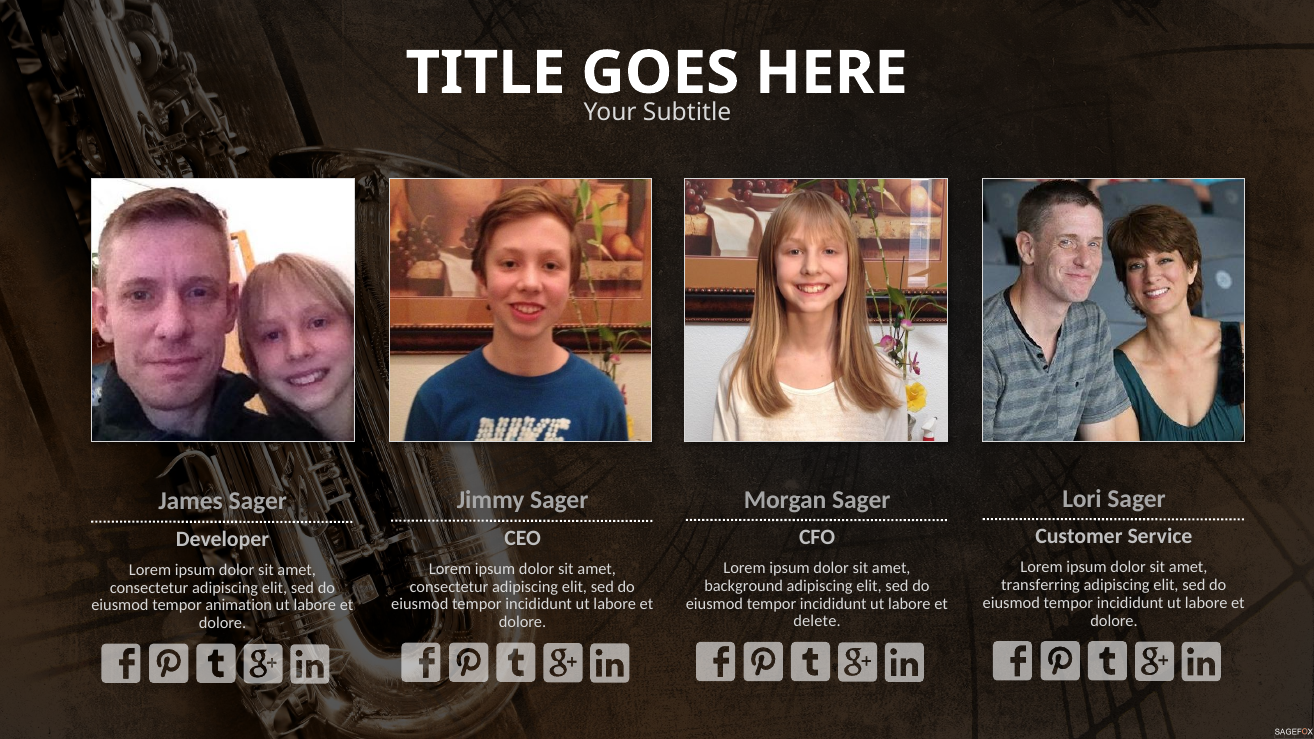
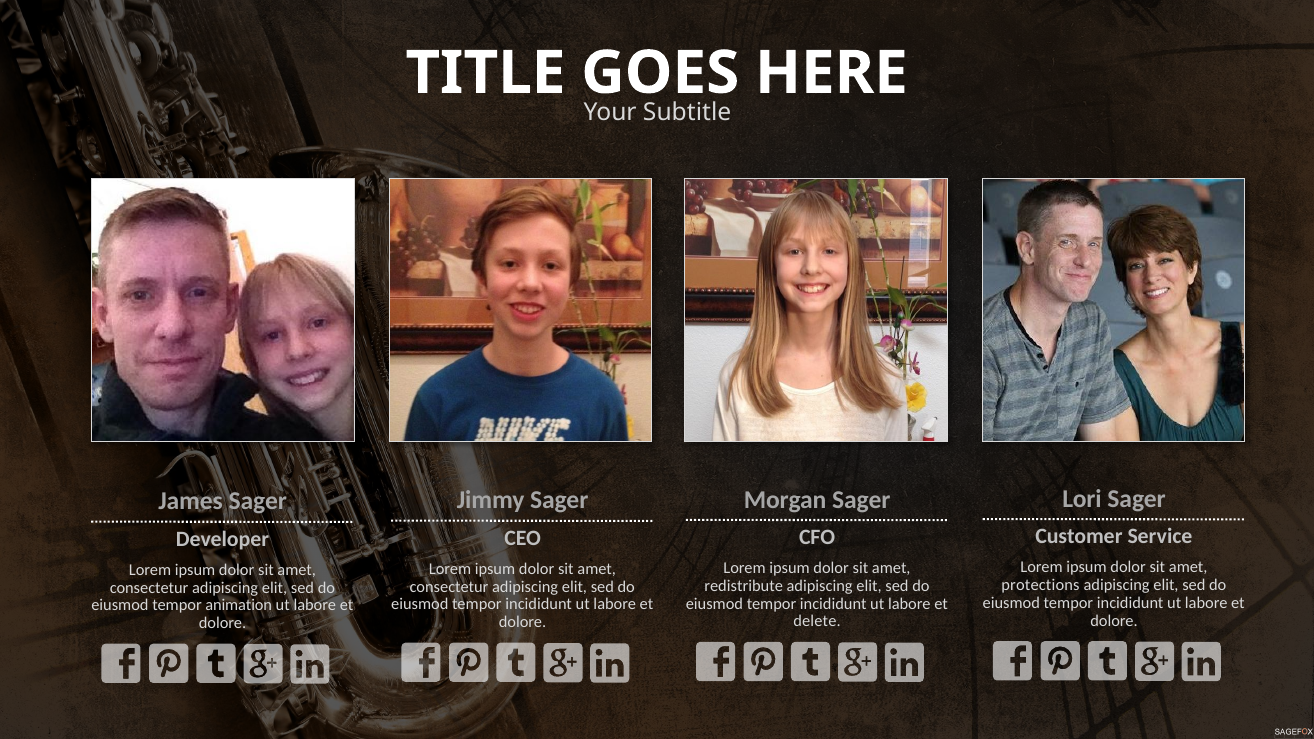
transferring: transferring -> protections
background: background -> redistribute
